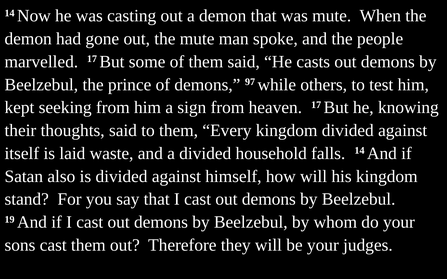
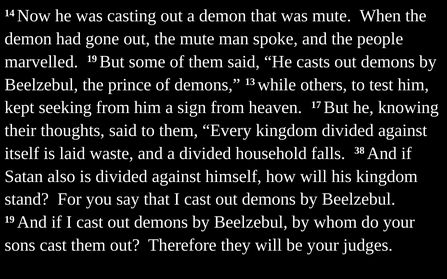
marvelled 17: 17 -> 19
97: 97 -> 13
falls 14: 14 -> 38
